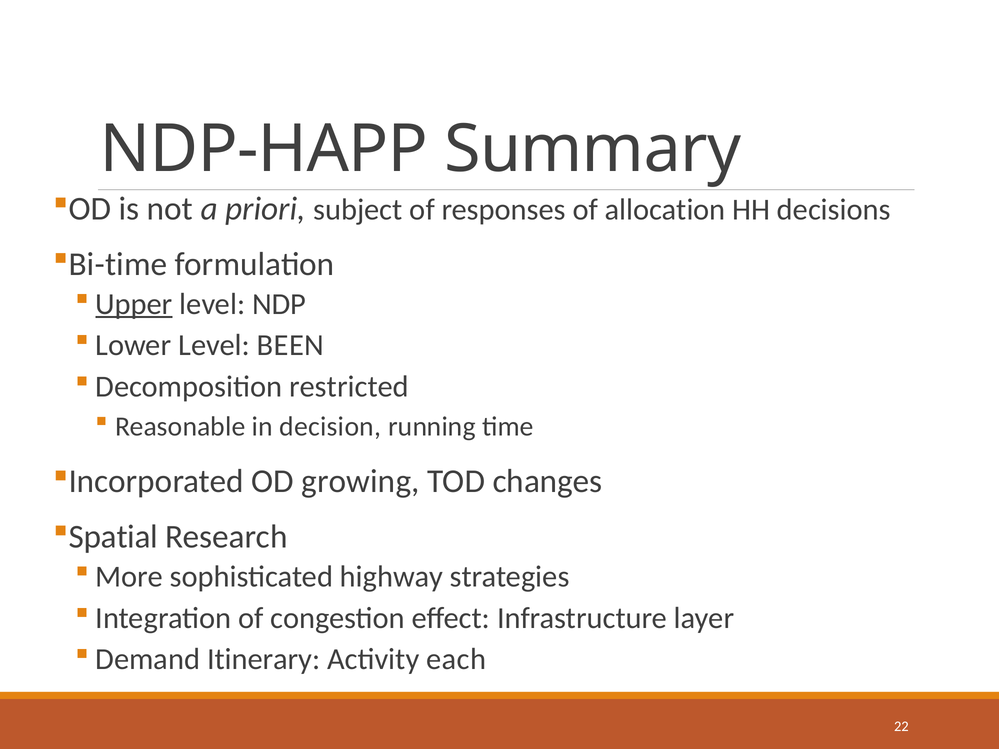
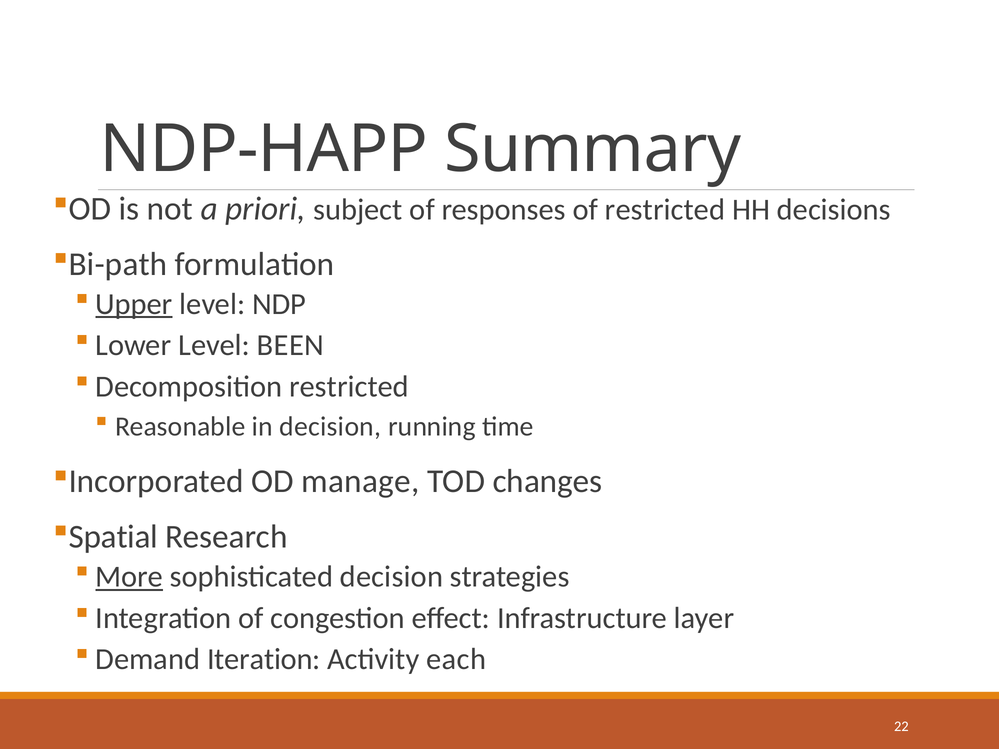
of allocation: allocation -> restricted
Bi-time: Bi-time -> Bi-path
growing: growing -> manage
More underline: none -> present
sophisticated highway: highway -> decision
Itinerary: Itinerary -> Iteration
